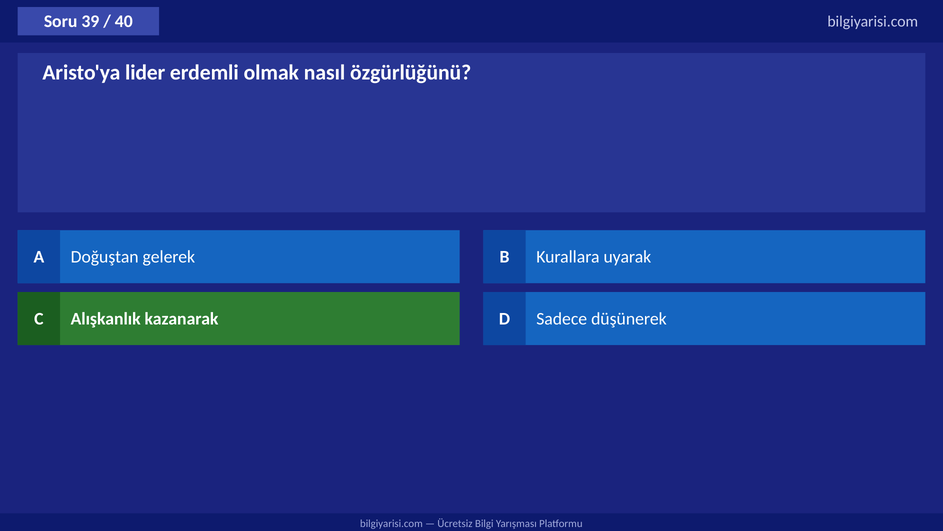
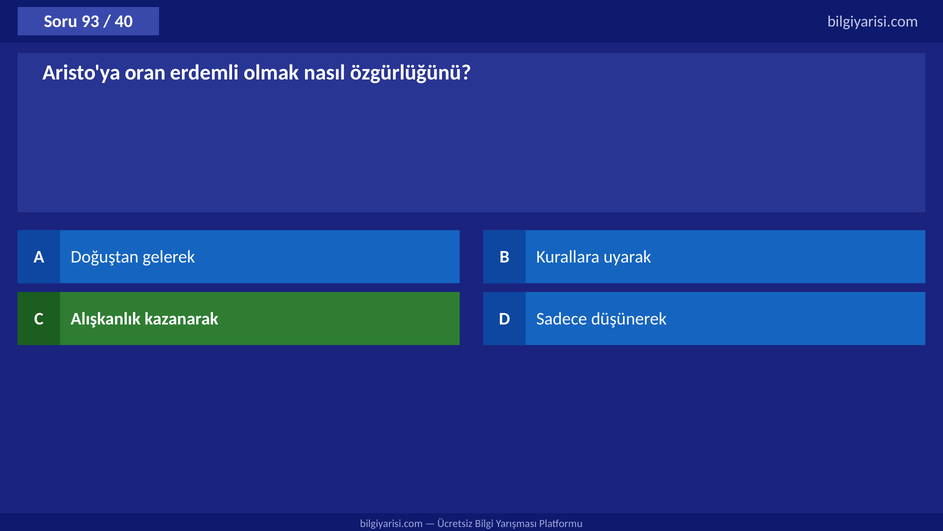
39: 39 -> 93
lider: lider -> oran
